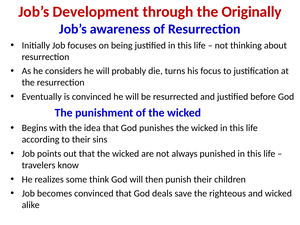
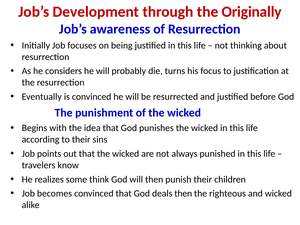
deals save: save -> then
